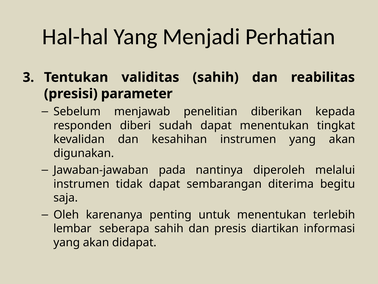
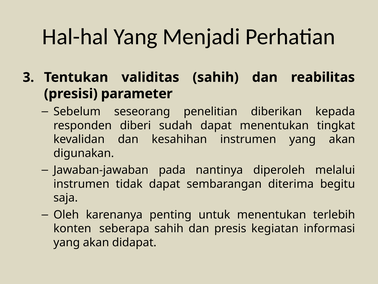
menjawab: menjawab -> seseorang
lembar: lembar -> konten
diartikan: diartikan -> kegiatan
